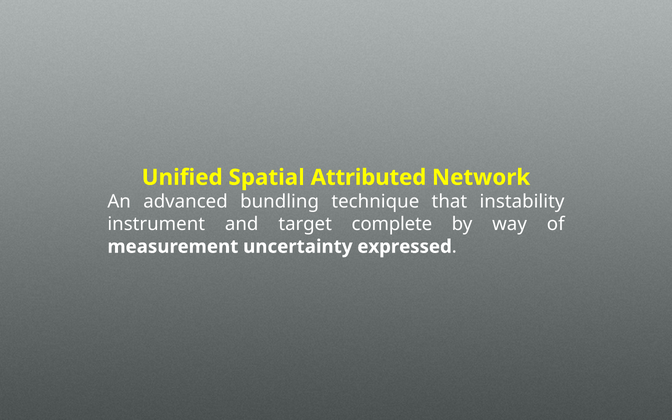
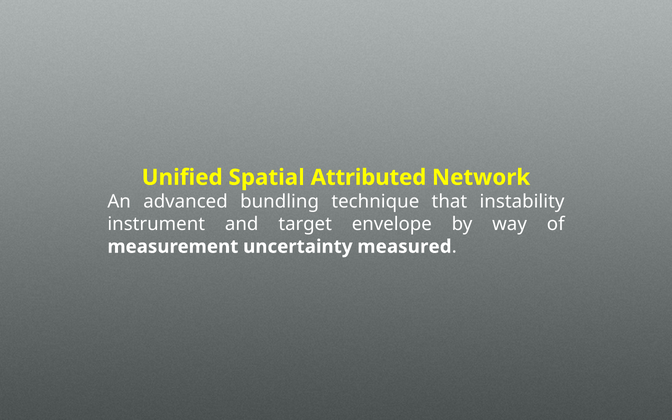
complete: complete -> envelope
expressed: expressed -> measured
